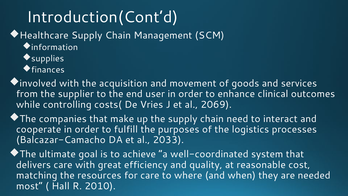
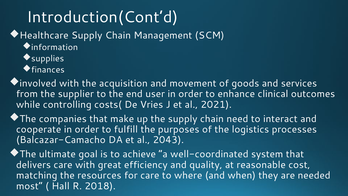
2069: 2069 -> 2021
2033: 2033 -> 2043
2010: 2010 -> 2018
